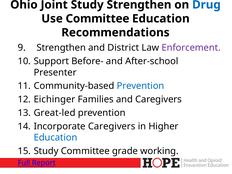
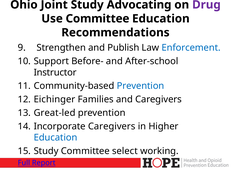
Study Strengthen: Strengthen -> Advocating
Drug colour: blue -> purple
District: District -> Publish
Enforcement colour: purple -> blue
Presenter: Presenter -> Instructor
grade: grade -> select
